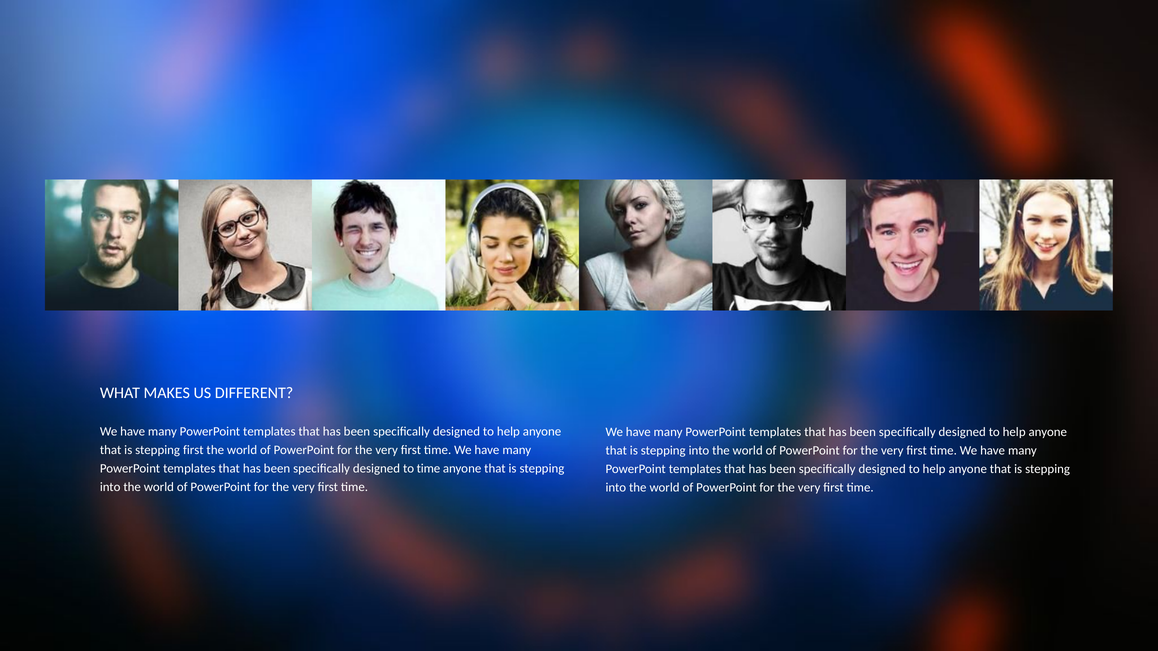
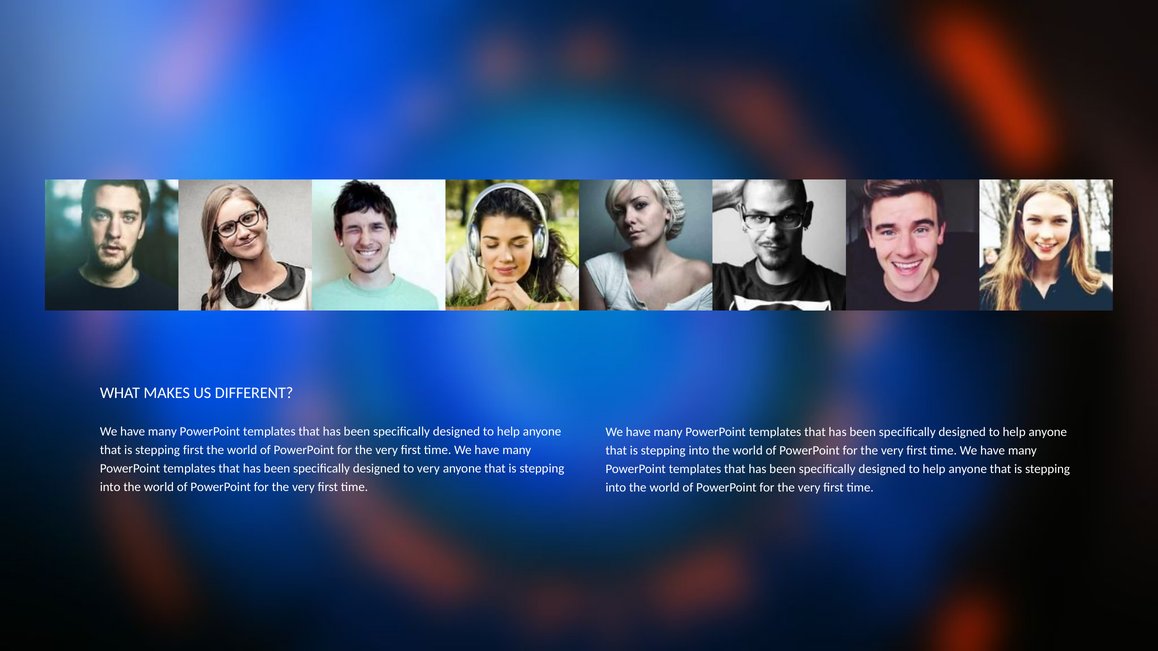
to time: time -> very
